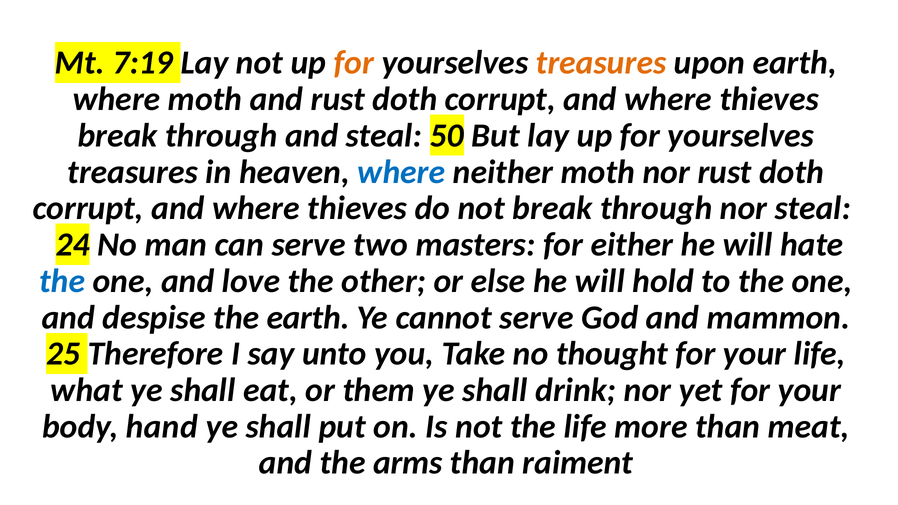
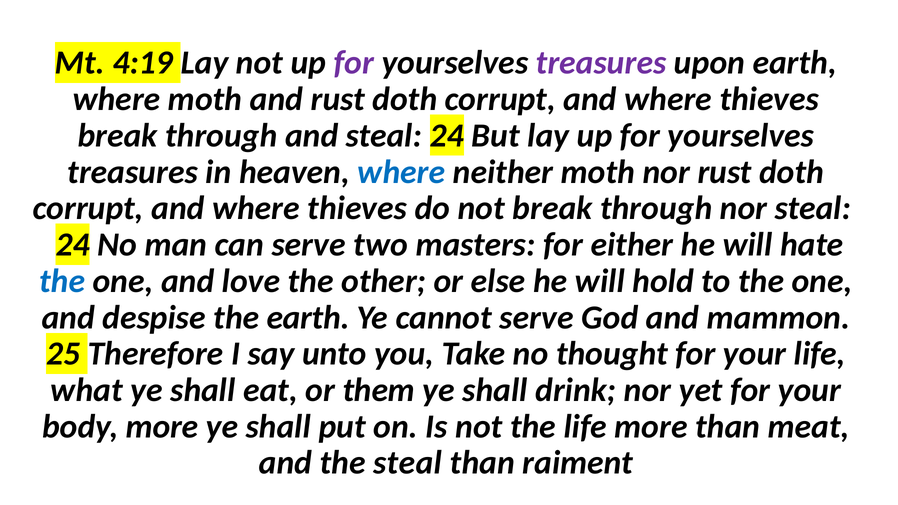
7:19: 7:19 -> 4:19
for at (354, 63) colour: orange -> purple
treasures at (601, 63) colour: orange -> purple
and steal 50: 50 -> 24
body hand: hand -> more
the arms: arms -> steal
